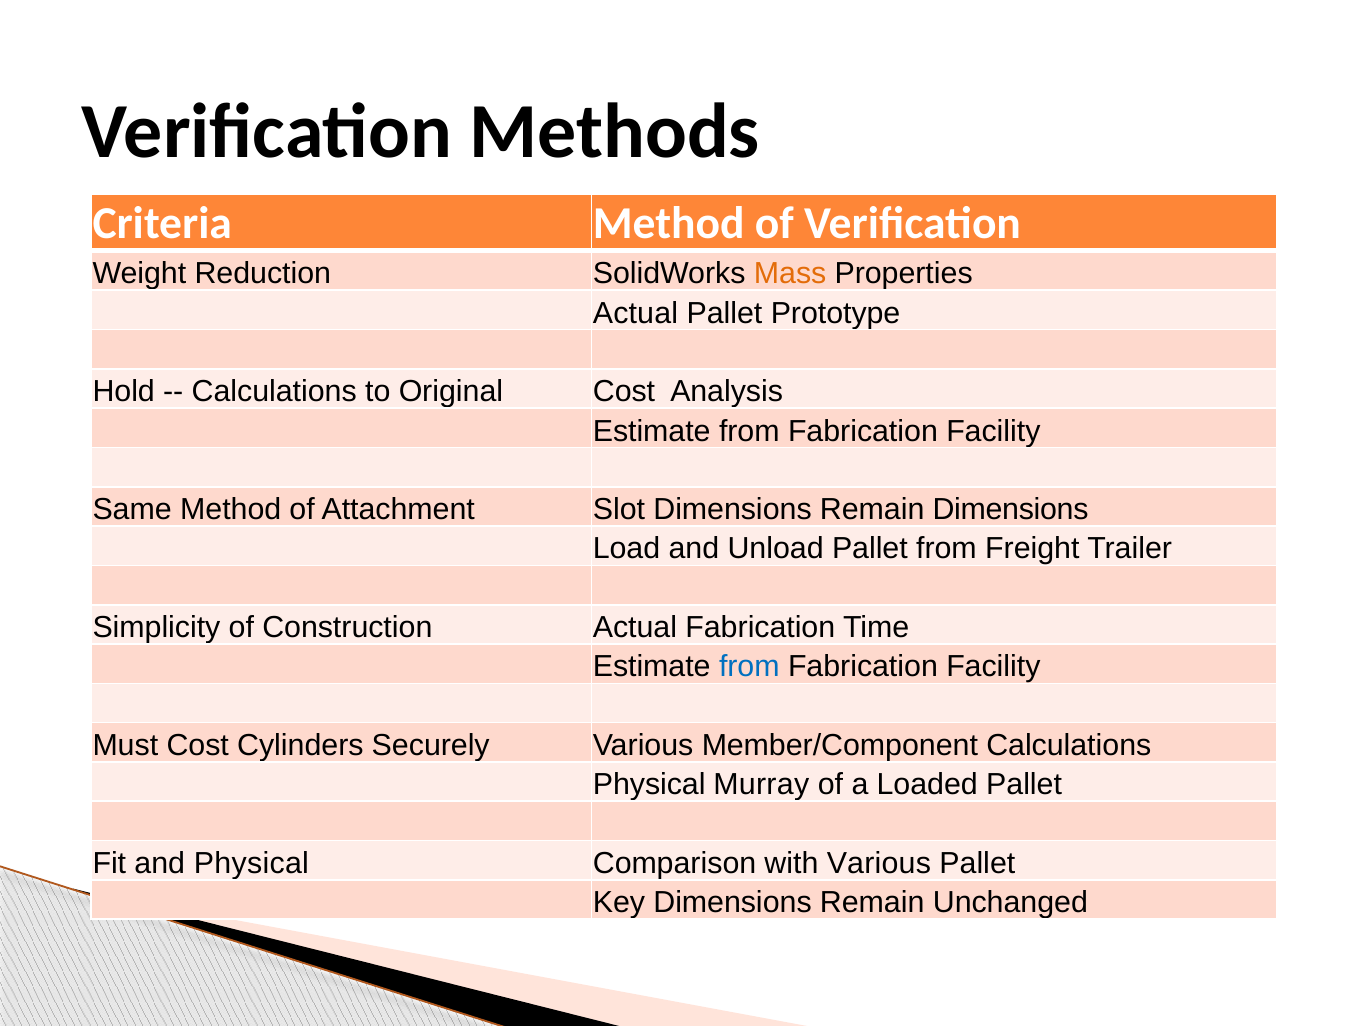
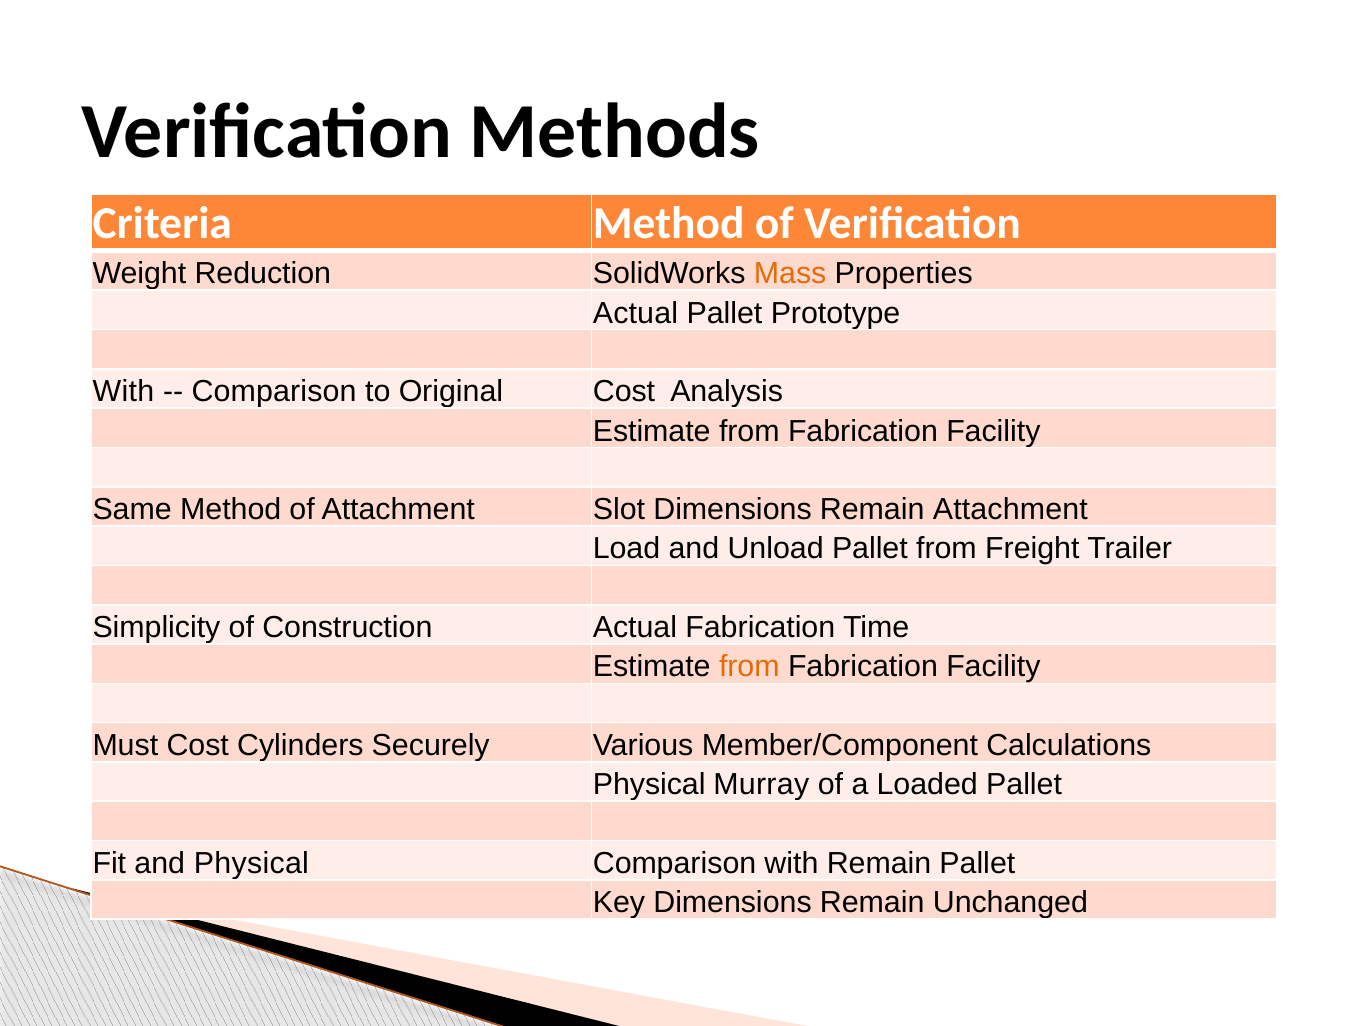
Hold at (124, 392): Hold -> With
Calculations at (274, 392): Calculations -> Comparison
Remain Dimensions: Dimensions -> Attachment
from at (749, 667) colour: blue -> orange
with Various: Various -> Remain
